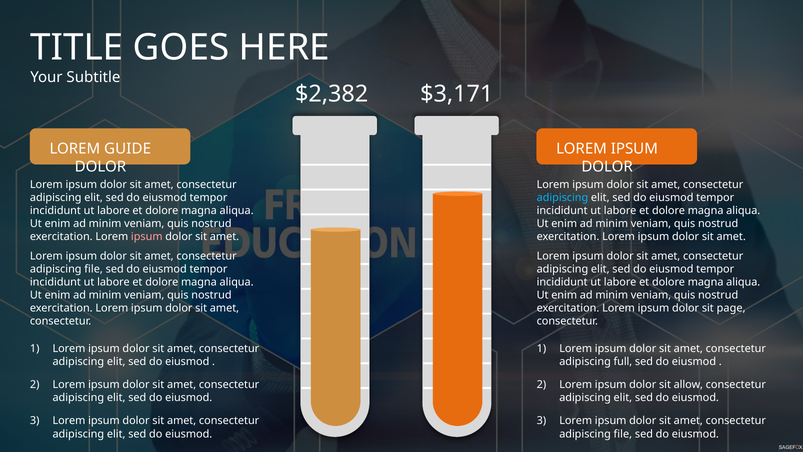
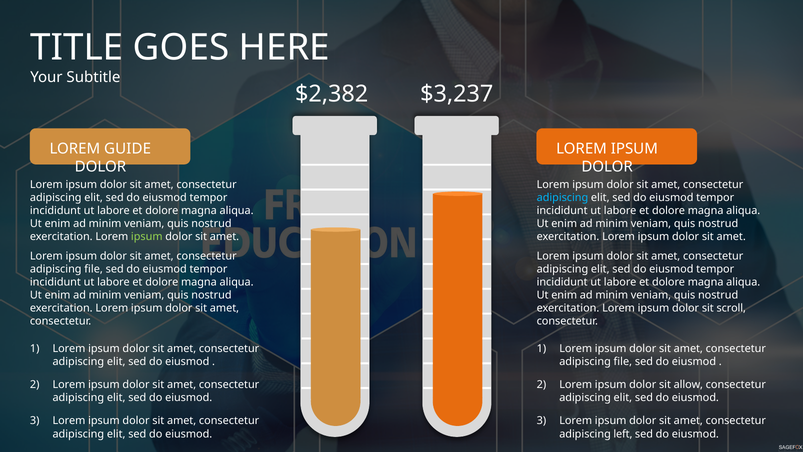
$3,171: $3,171 -> $3,237
ipsum at (147, 237) colour: pink -> light green
page: page -> scroll
full at (623, 361): full -> file
file at (623, 434): file -> left
